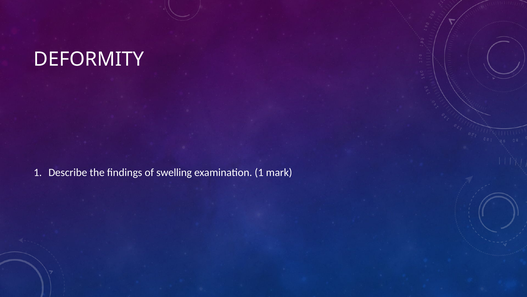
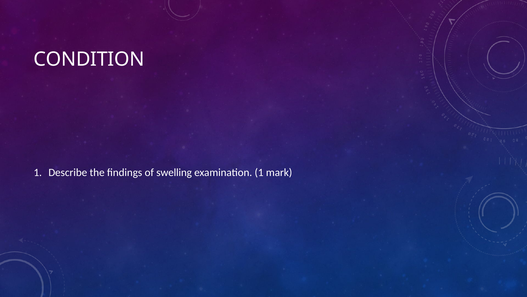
DEFORMITY: DEFORMITY -> CONDITION
